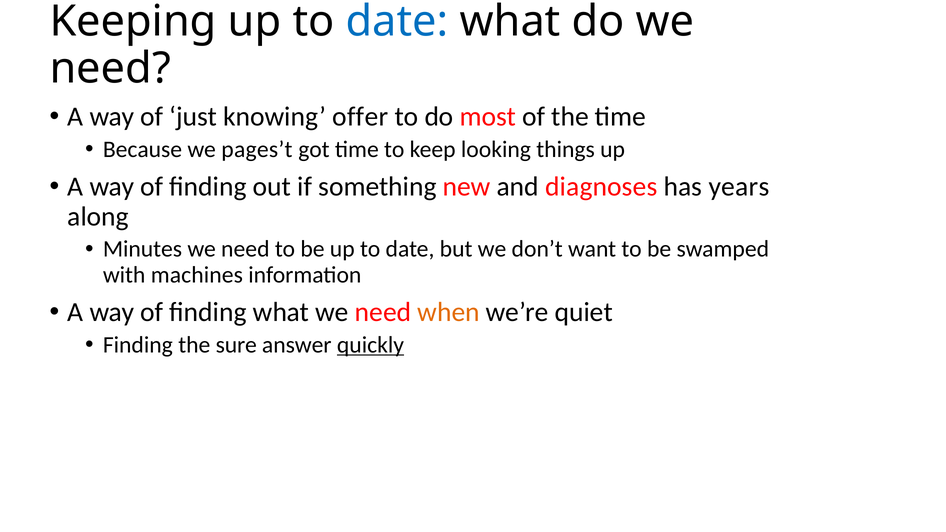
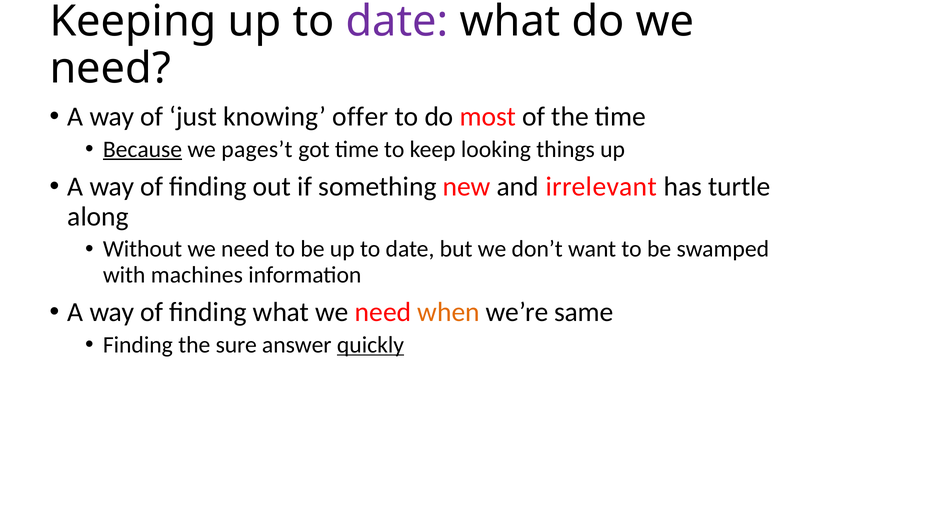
date at (397, 22) colour: blue -> purple
Because underline: none -> present
diagnoses: diagnoses -> irrelevant
years: years -> turtle
Minutes: Minutes -> Without
quiet: quiet -> same
